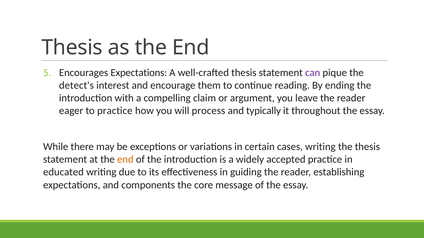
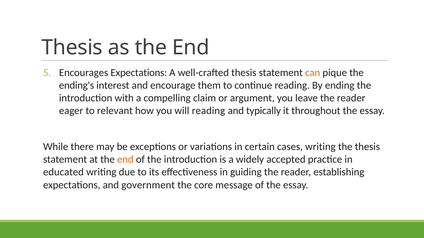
can colour: purple -> orange
detect's: detect's -> ending's
to practice: practice -> relevant
will process: process -> reading
components: components -> government
